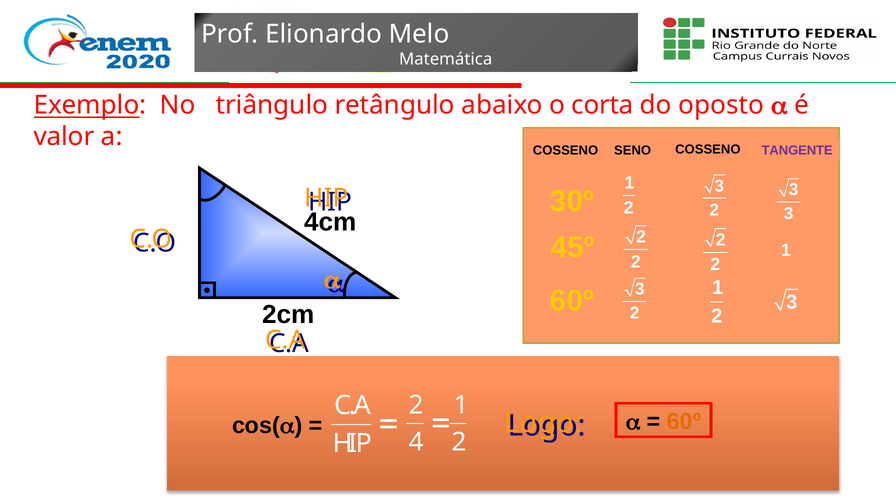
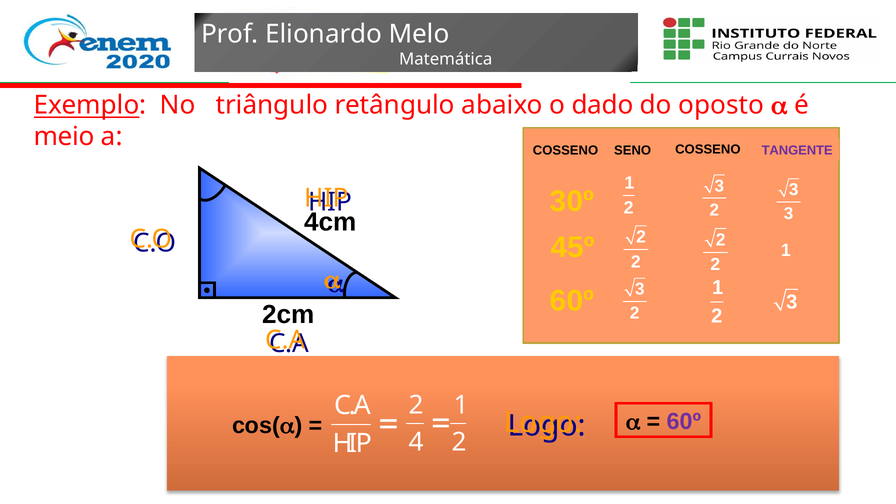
corta: corta -> dado
valor: valor -> meio
60º at (684, 422) colour: orange -> purple
